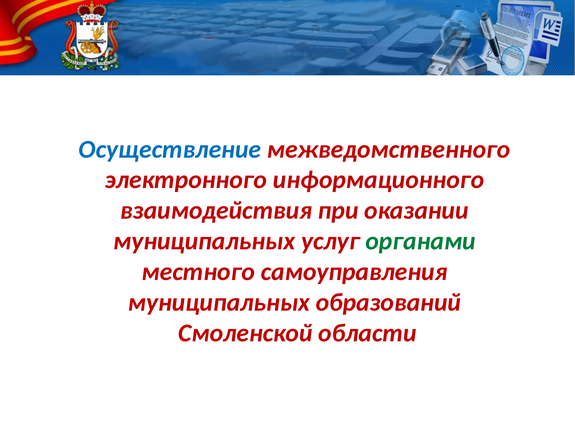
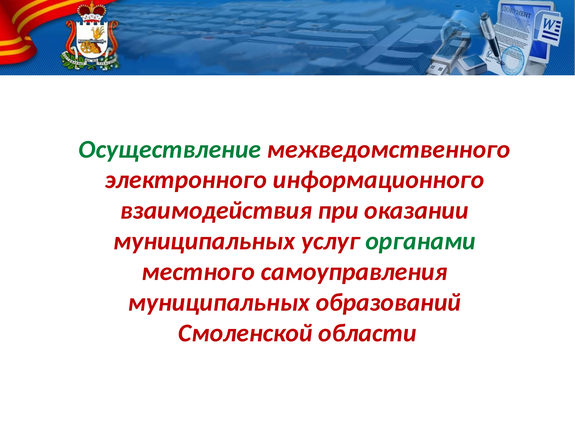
Осуществление colour: blue -> green
